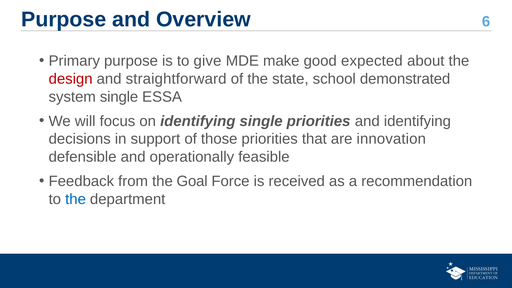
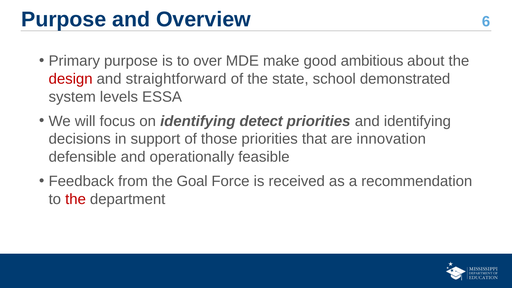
give: give -> over
expected: expected -> ambitious
system single: single -> levels
identifying single: single -> detect
the at (76, 199) colour: blue -> red
